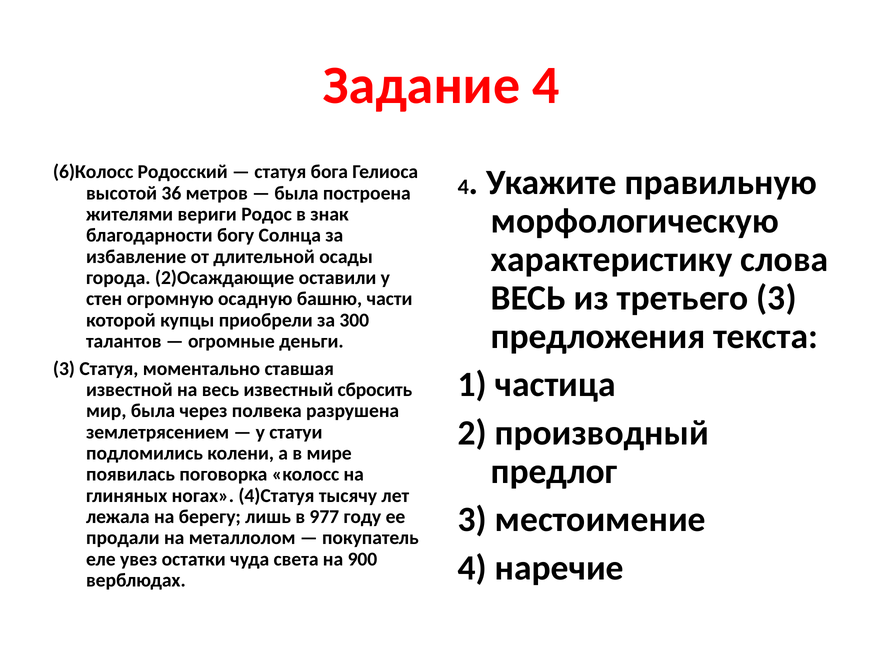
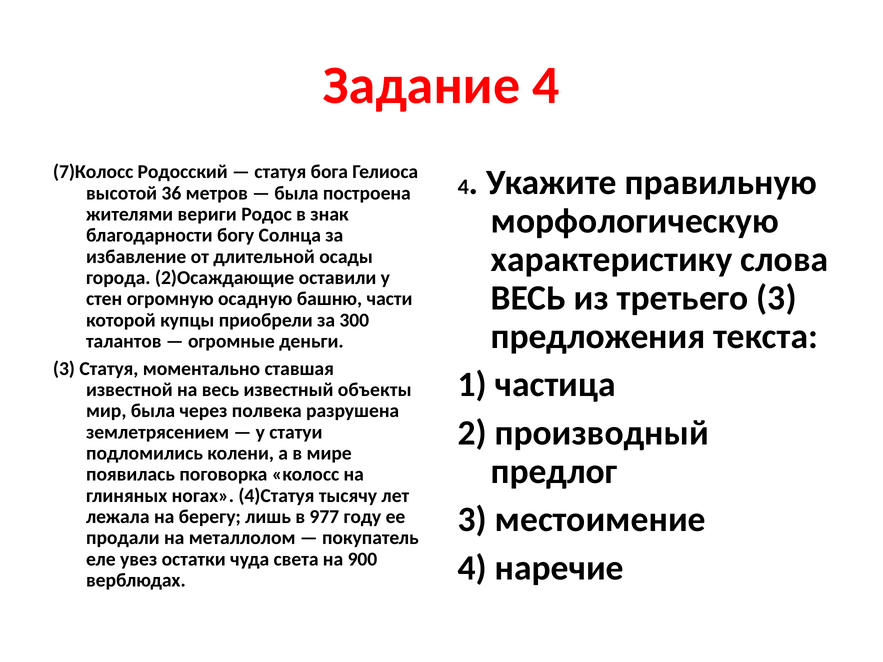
6)Колосс: 6)Колосс -> 7)Колосс
сбросить: сбросить -> объекты
